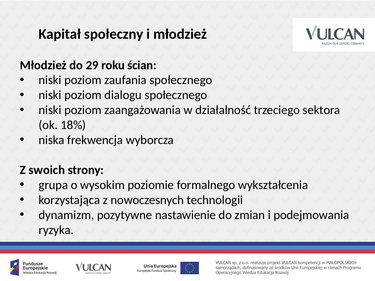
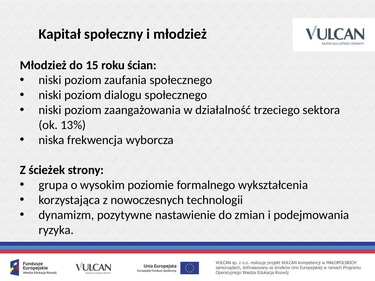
29: 29 -> 15
18%: 18% -> 13%
swoich: swoich -> ścieżek
